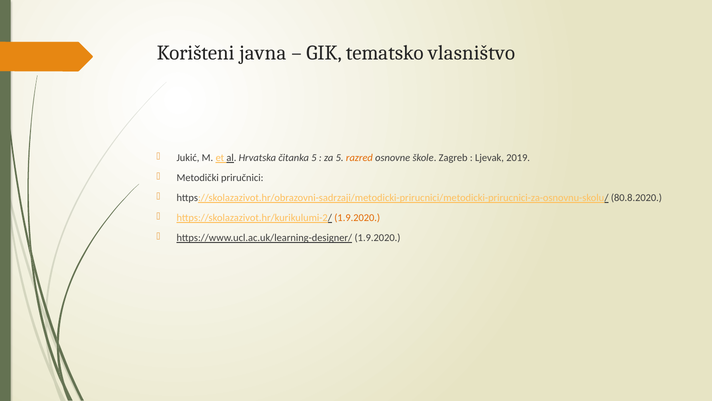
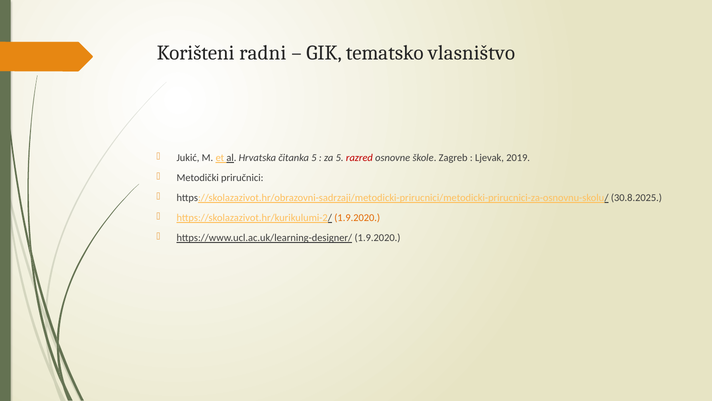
javna: javna -> radni
razred colour: orange -> red
80.8.2020: 80.8.2020 -> 30.8.2025
